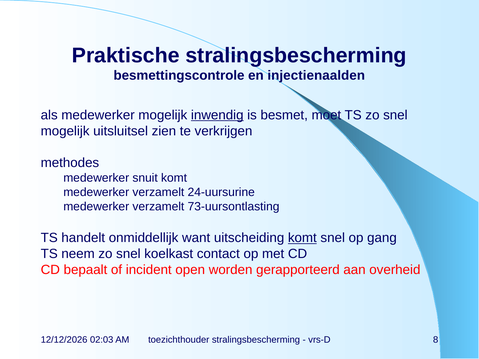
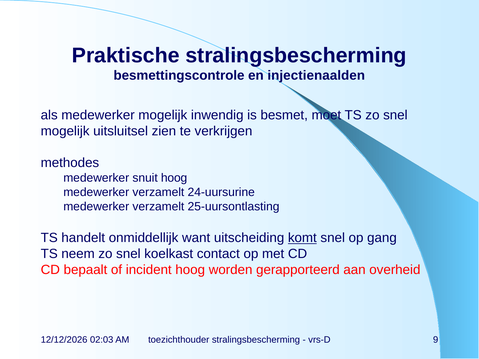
inwendig underline: present -> none
snuit komt: komt -> hoog
73-uursontlasting: 73-uursontlasting -> 25-uursontlasting
incident open: open -> hoog
8: 8 -> 9
